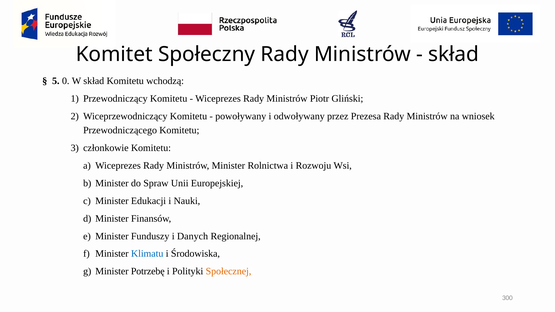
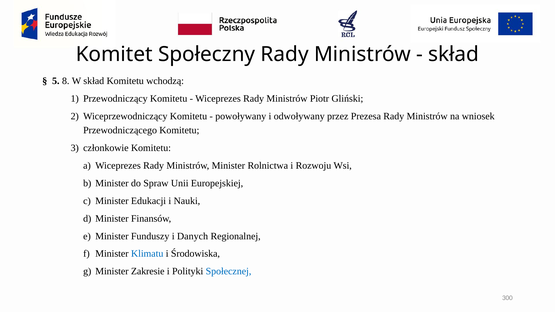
0: 0 -> 8
Potrzebę: Potrzebę -> Zakresie
Społecznej colour: orange -> blue
